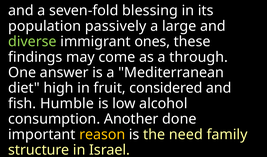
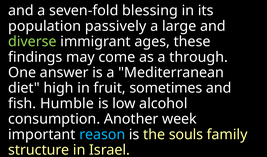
ones: ones -> ages
considered: considered -> sometimes
done: done -> week
reason colour: yellow -> light blue
need: need -> souls
